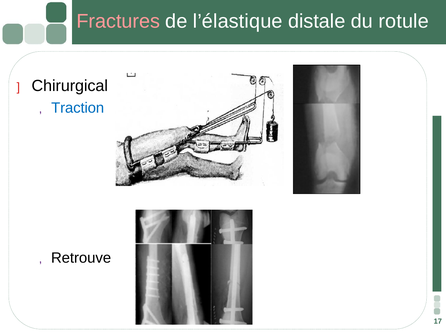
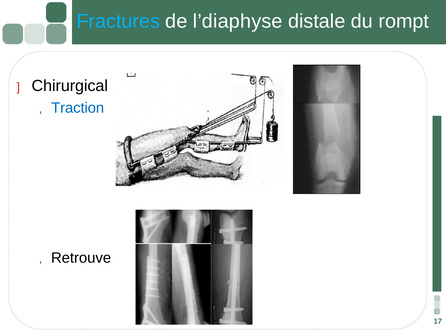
Fractures colour: pink -> light blue
l’élastique: l’élastique -> l’diaphyse
rotule: rotule -> rompt
